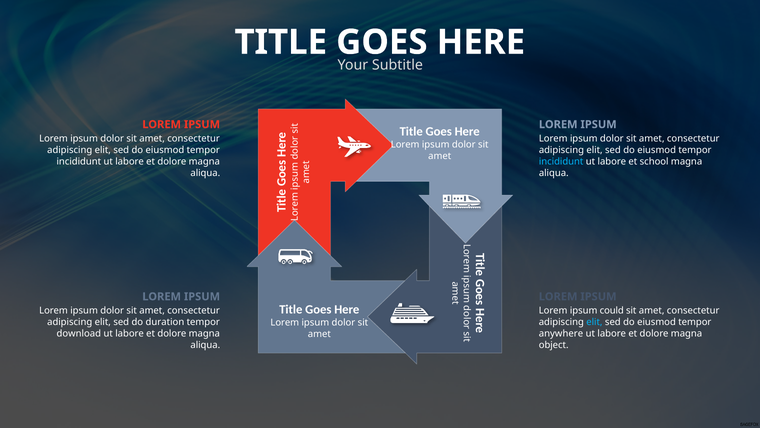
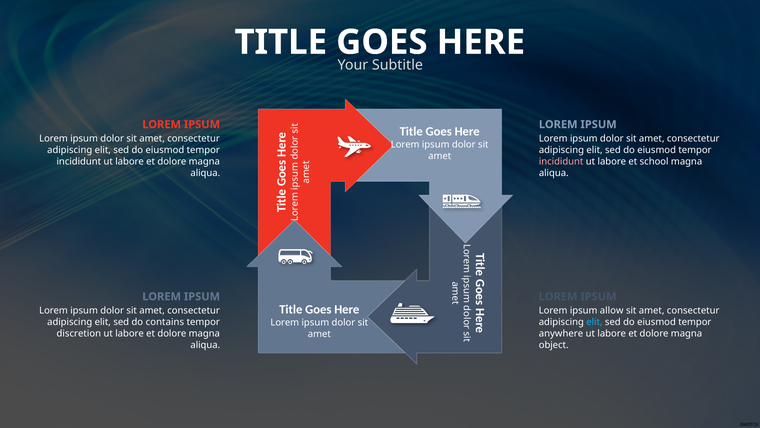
incididunt at (561, 161) colour: light blue -> pink
could: could -> allow
duration: duration -> contains
download: download -> discretion
